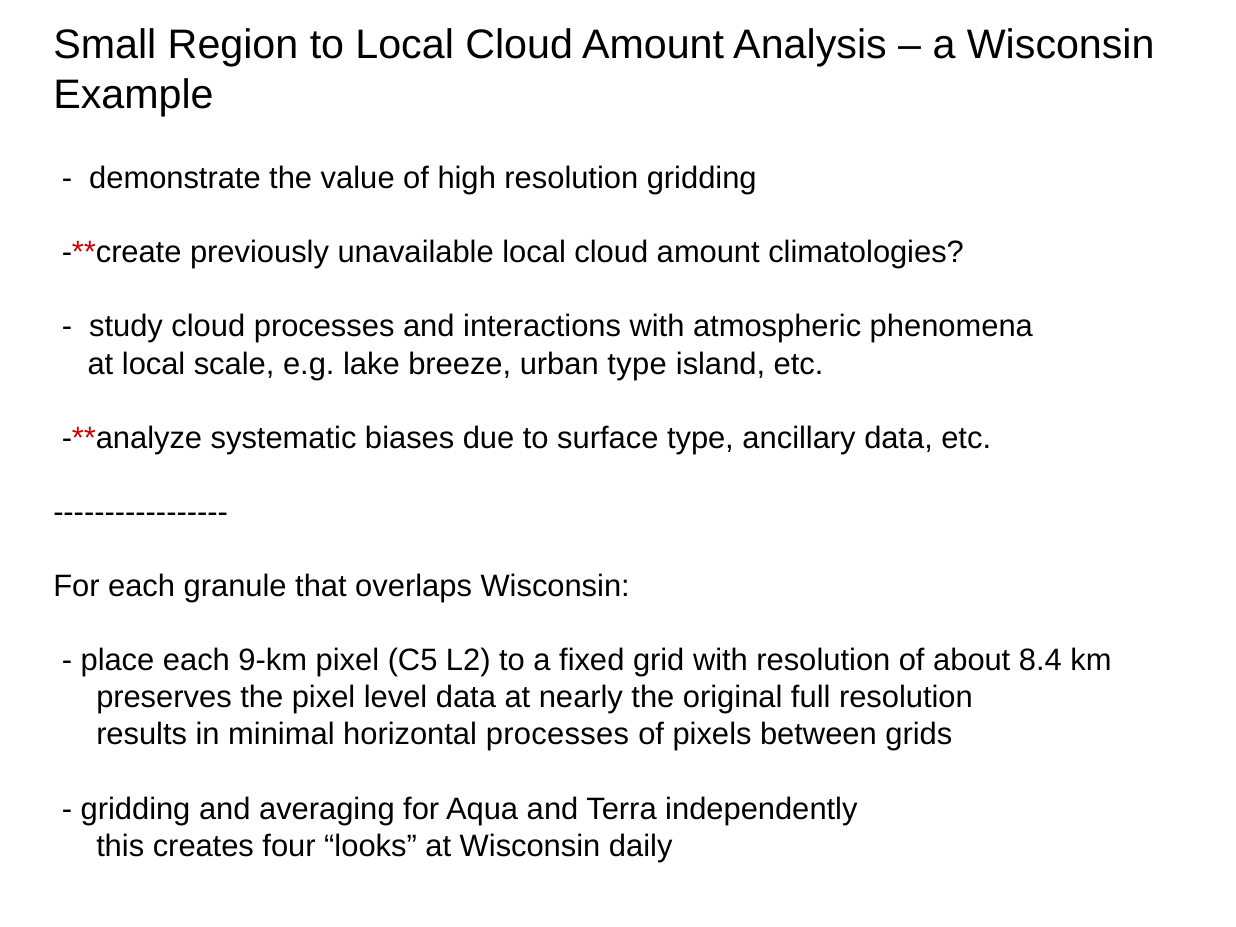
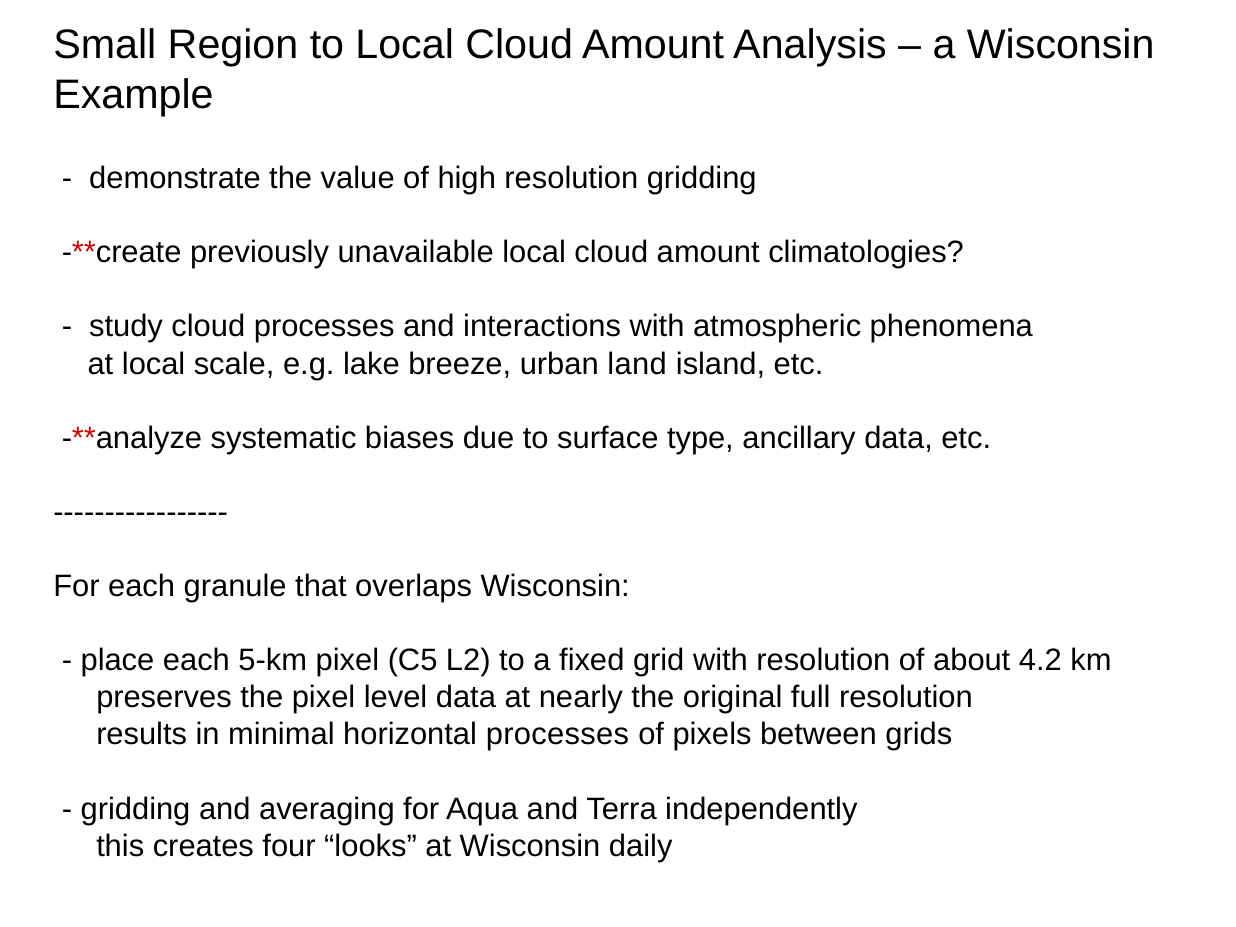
urban type: type -> land
9-km: 9-km -> 5-km
8.4: 8.4 -> 4.2
